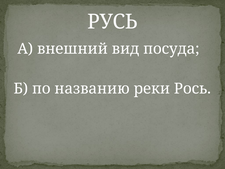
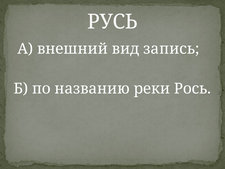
посуда: посуда -> запись
